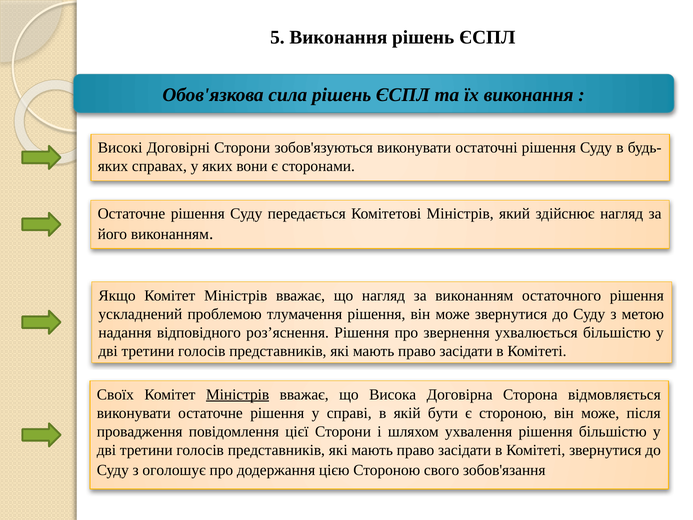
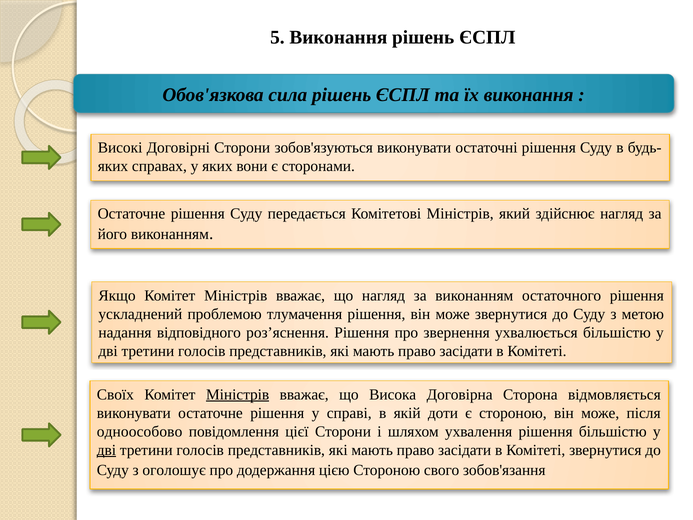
бути: бути -> доти
провадження: провадження -> одноособово
дві at (106, 450) underline: none -> present
